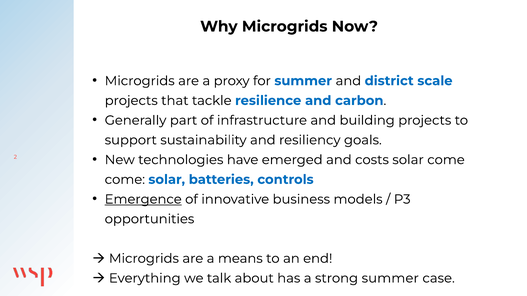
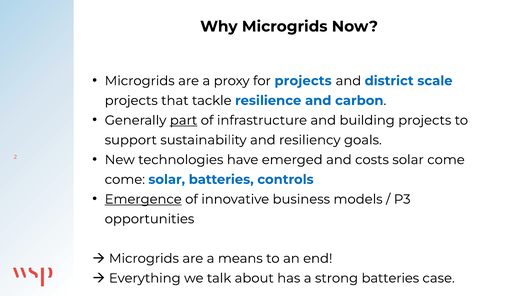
for summer: summer -> projects
part underline: none -> present
strong summer: summer -> batteries
